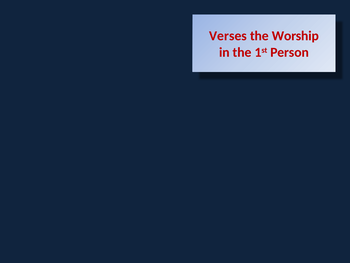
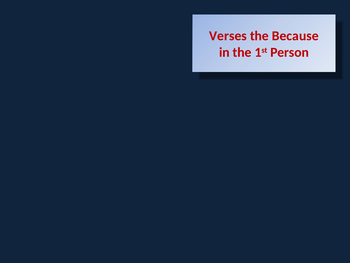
Worship: Worship -> Because
